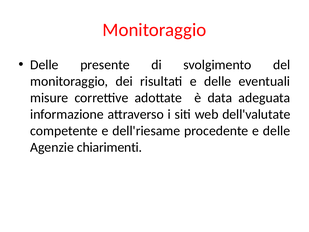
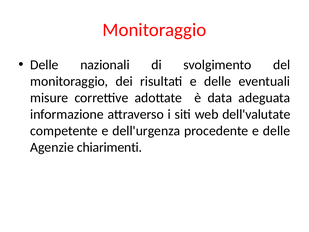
presente: presente -> nazionali
dell'riesame: dell'riesame -> dell'urgenza
